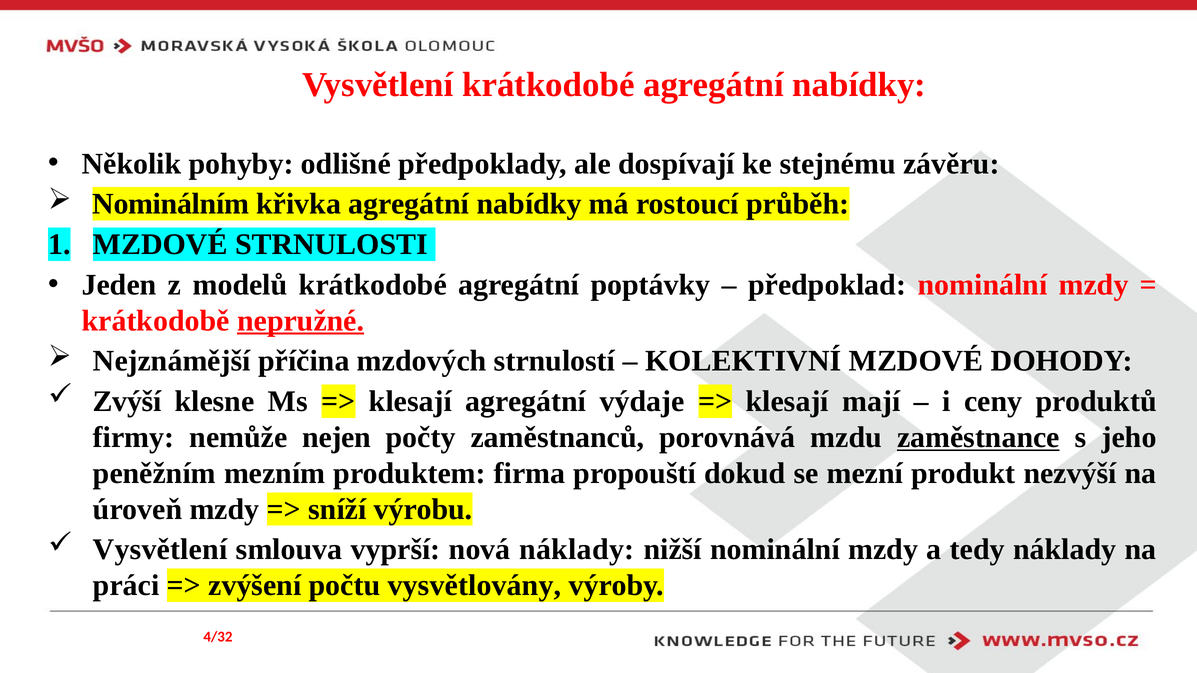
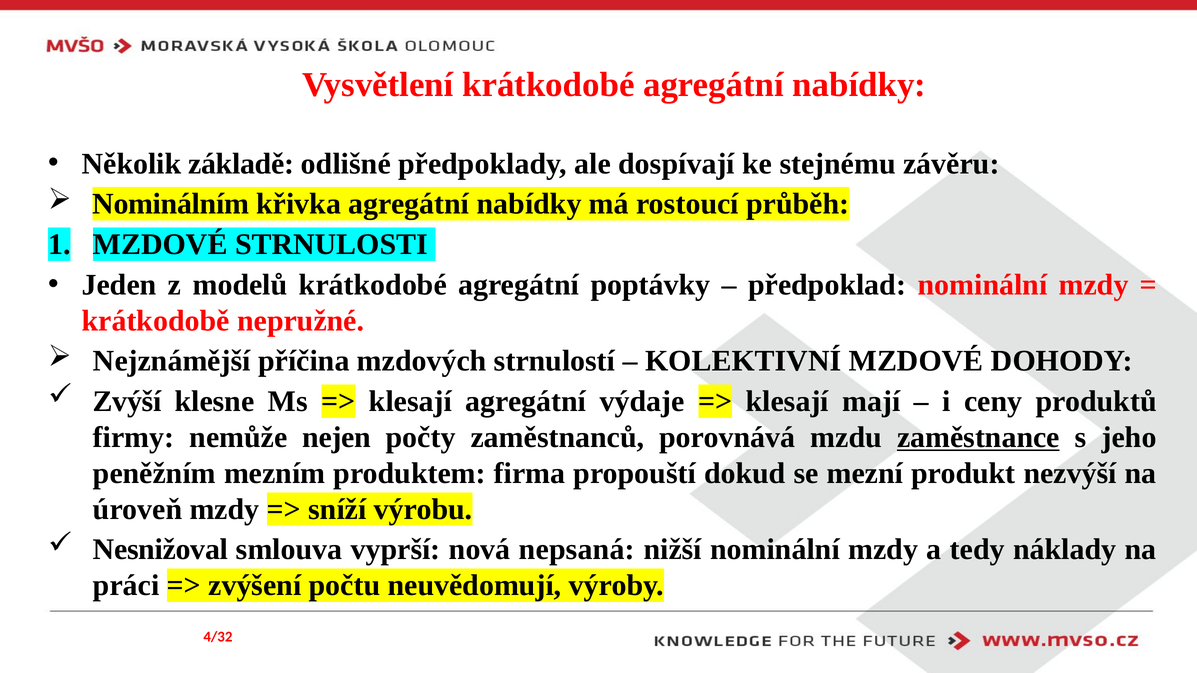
pohyby: pohyby -> základě
nepružné underline: present -> none
Vysvětlení at (160, 550): Vysvětlení -> Nesnižoval
nová náklady: náklady -> nepsaná
vysvětlovány: vysvětlovány -> neuvědomují
